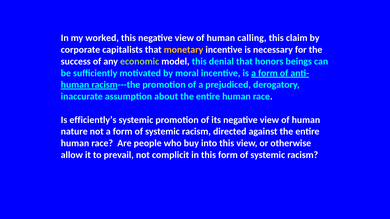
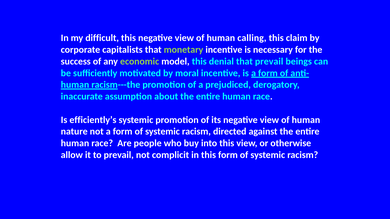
worked: worked -> difficult
monetary colour: yellow -> light green
that honors: honors -> prevail
